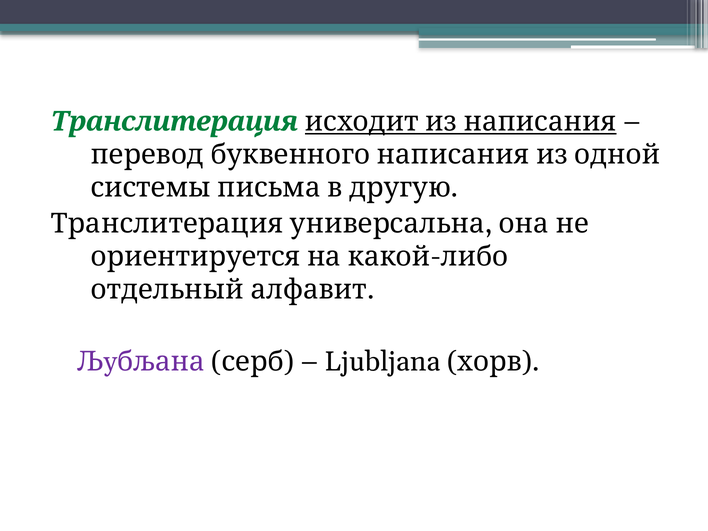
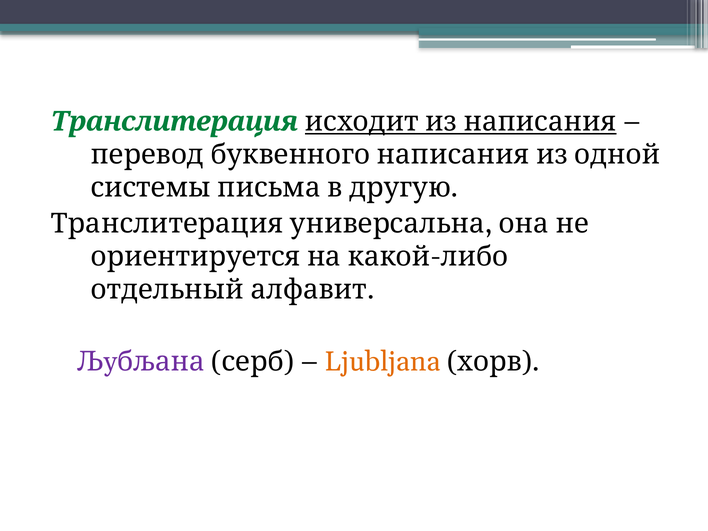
Ljubljana colour: black -> orange
